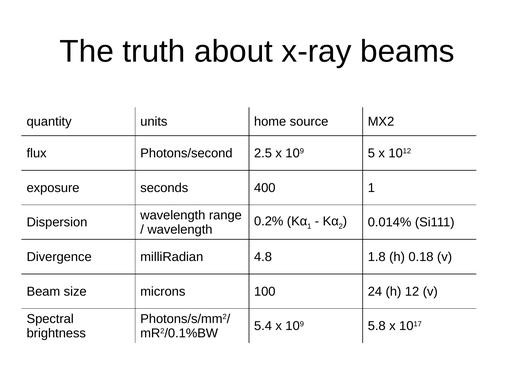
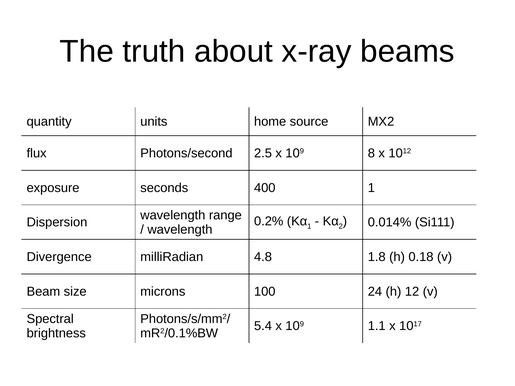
5: 5 -> 8
5.8: 5.8 -> 1.1
